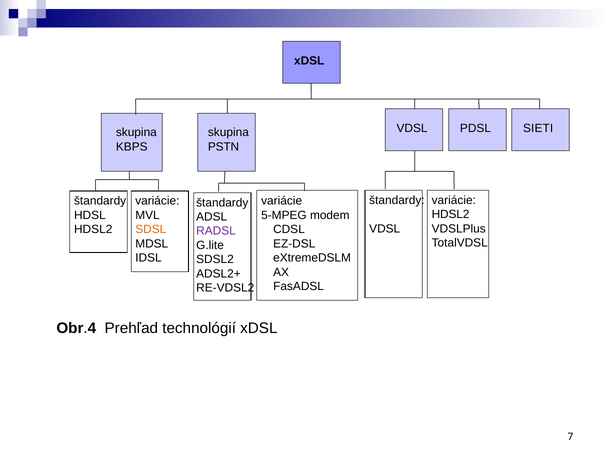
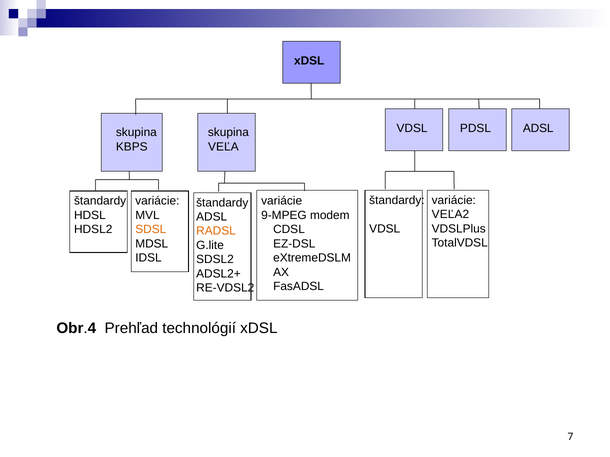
PDSL SIETI: SIETI -> ADSL
PSTN: PSTN -> VEĽA
HDSL2 at (451, 215): HDSL2 -> VEĽA2
5-MPEG: 5-MPEG -> 9-MPEG
RADSL colour: purple -> orange
